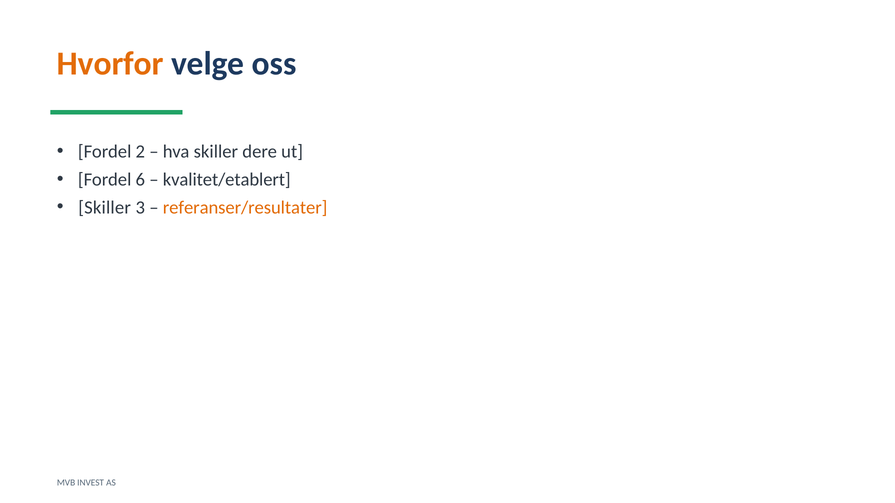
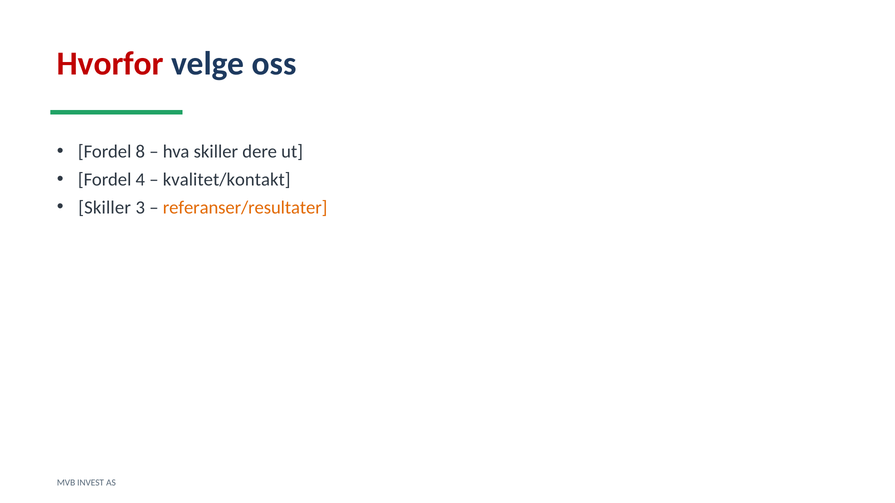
Hvorfor colour: orange -> red
2: 2 -> 8
6: 6 -> 4
kvalitet/etablert: kvalitet/etablert -> kvalitet/kontakt
